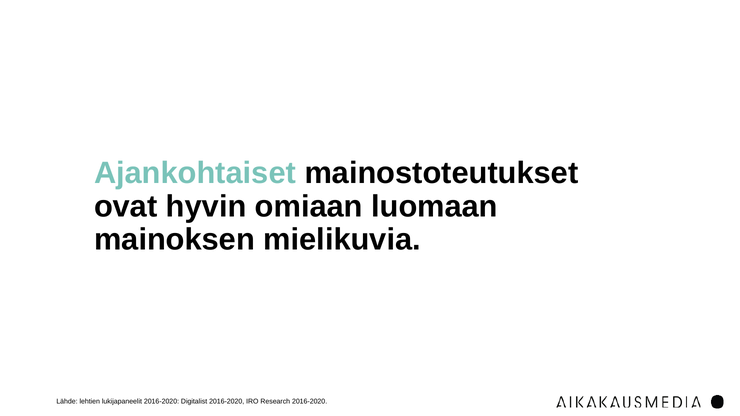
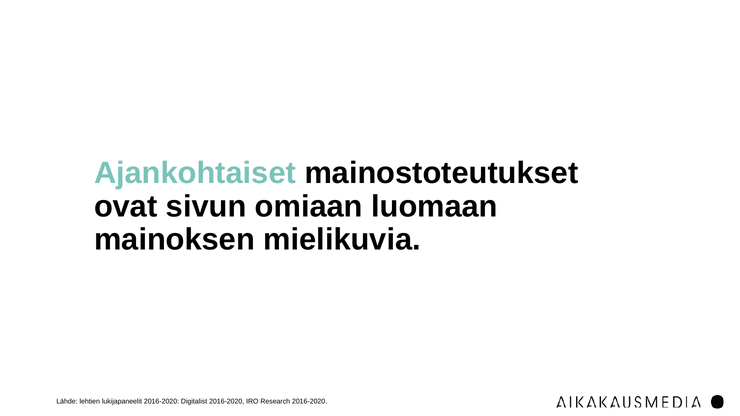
hyvin: hyvin -> sivun
